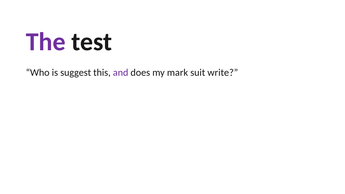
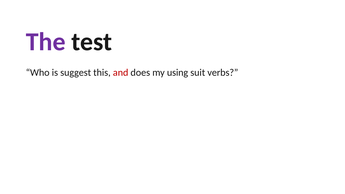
and colour: purple -> red
mark: mark -> using
write: write -> verbs
